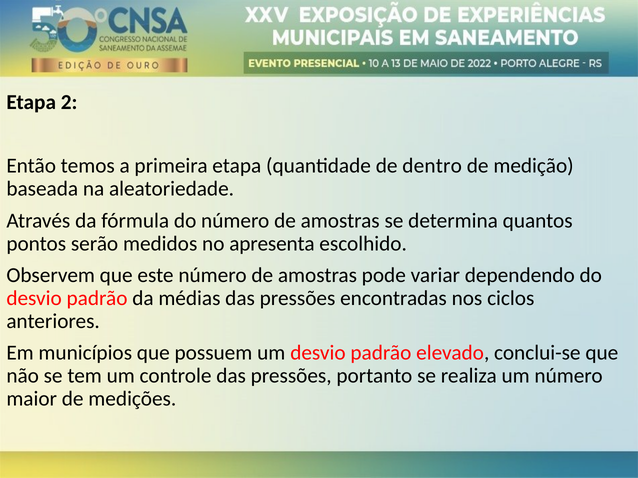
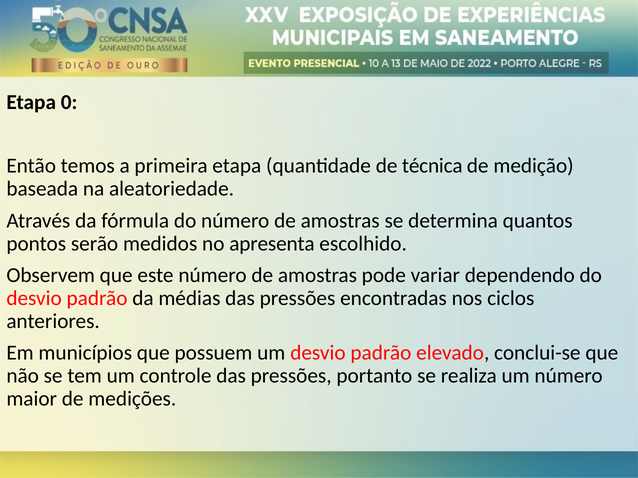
2: 2 -> 0
dentro: dentro -> técnica
